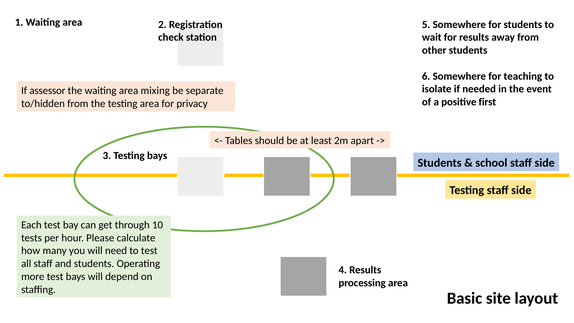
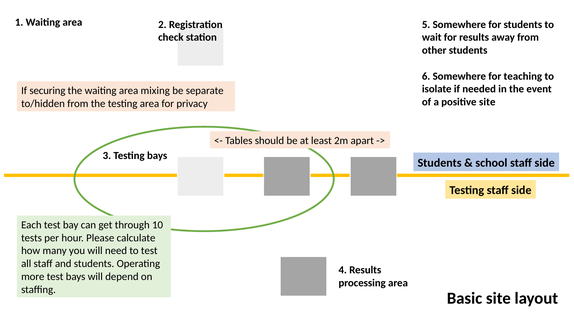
assessor: assessor -> securing
positive first: first -> site
